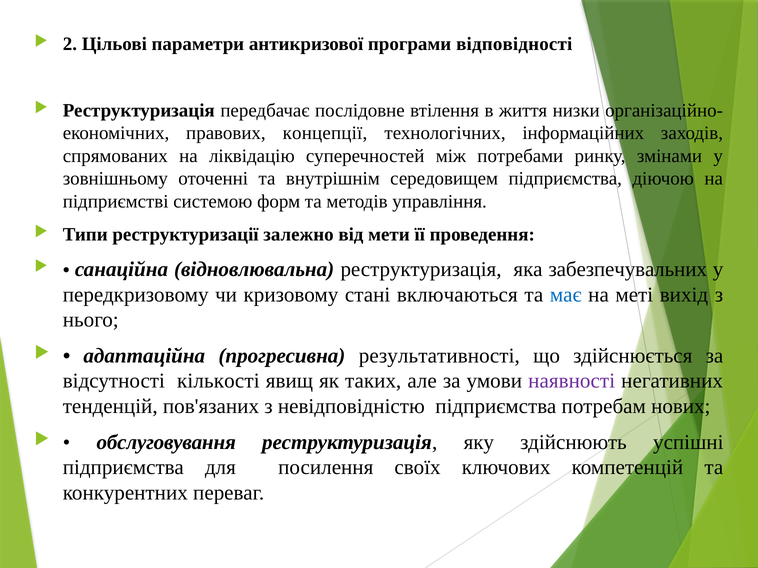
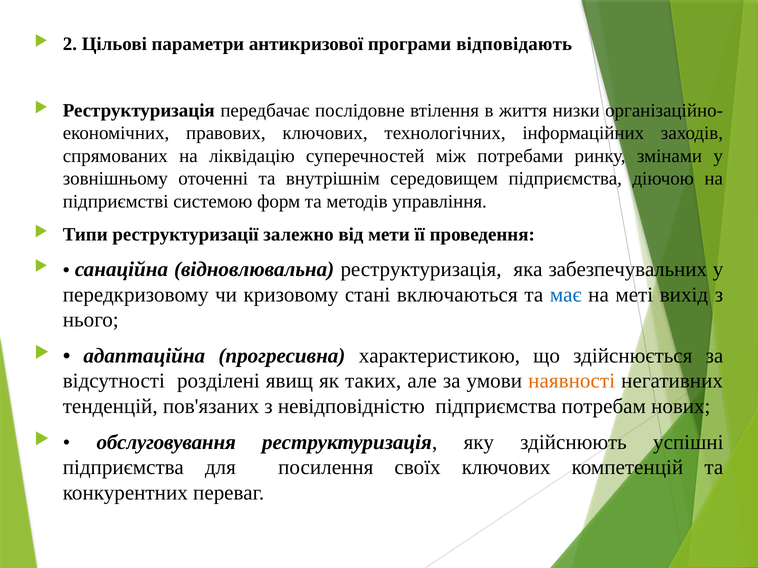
відповідності: відповідності -> відповідають
правових концепції: концепції -> ключових
результативності: результативності -> характеристикою
кількості: кількості -> розділені
наявності colour: purple -> orange
